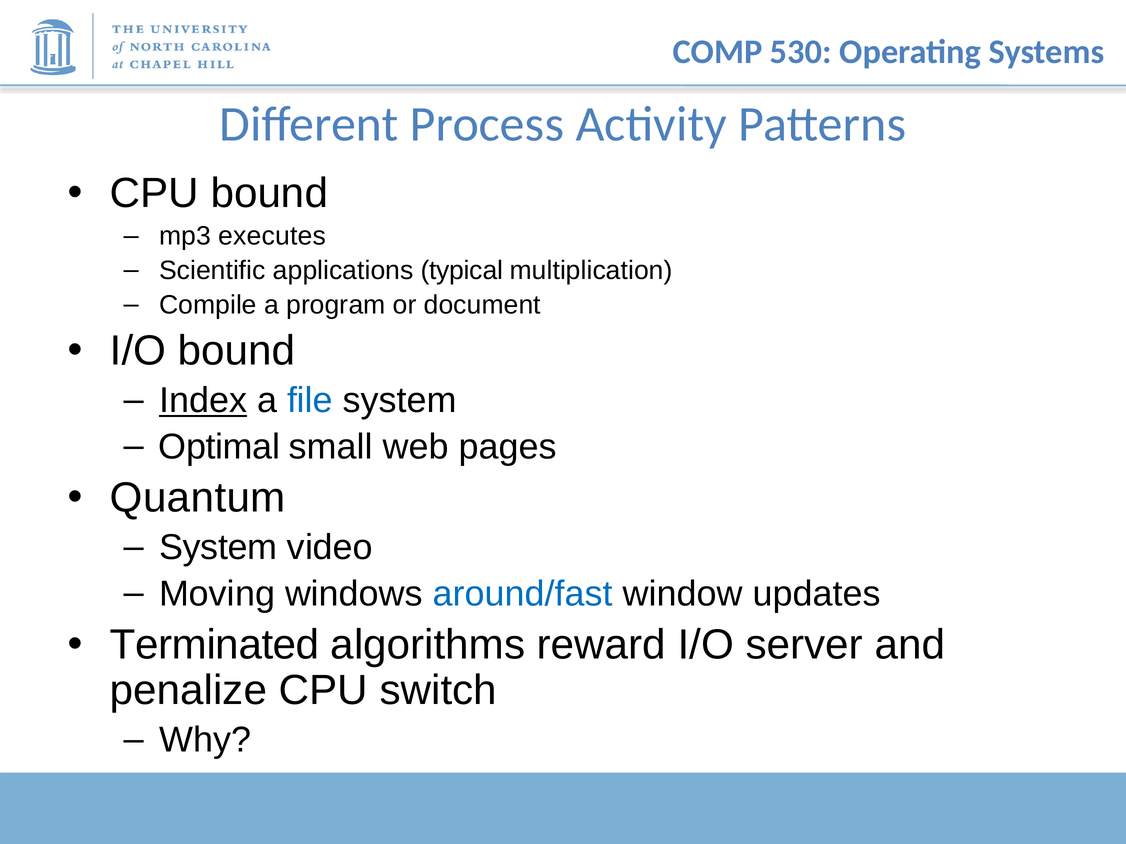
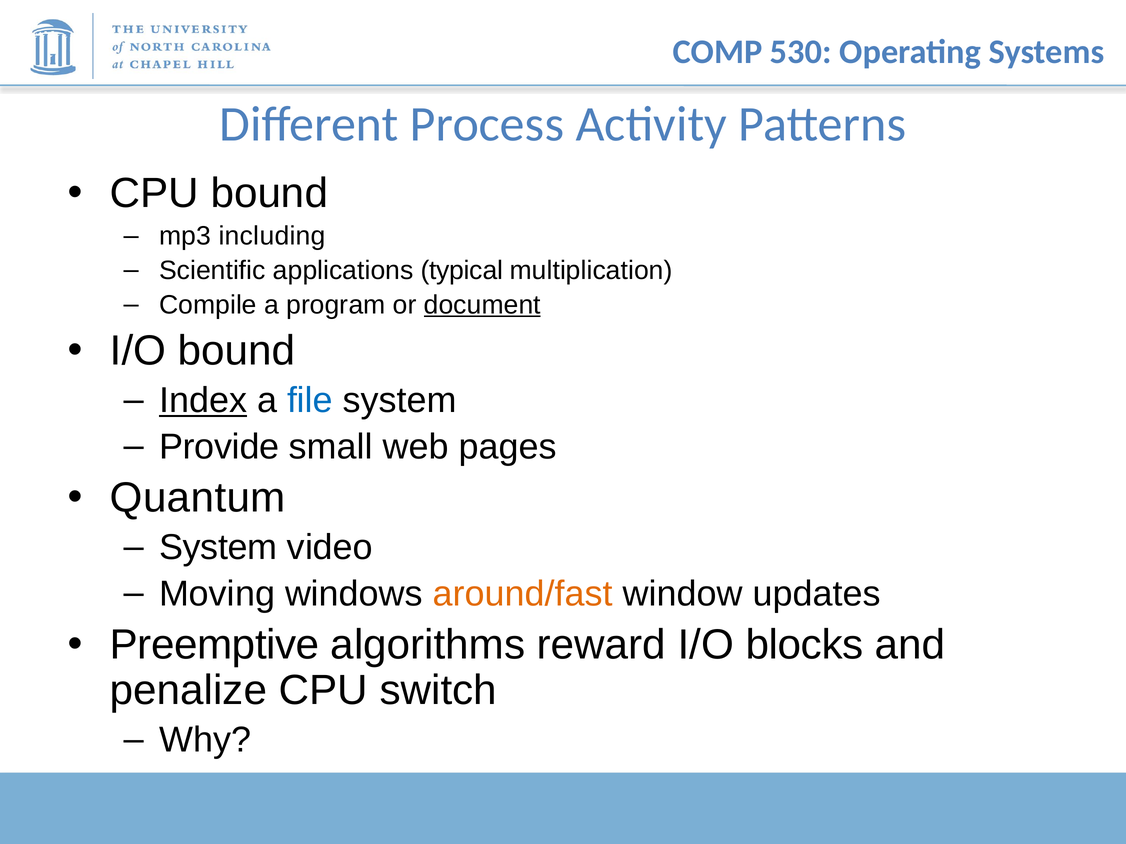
executes: executes -> including
document underline: none -> present
Optimal: Optimal -> Provide
around/fast colour: blue -> orange
Terminated: Terminated -> Preemptive
server: server -> blocks
